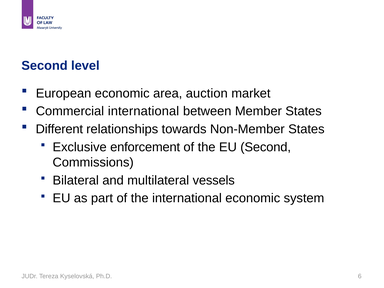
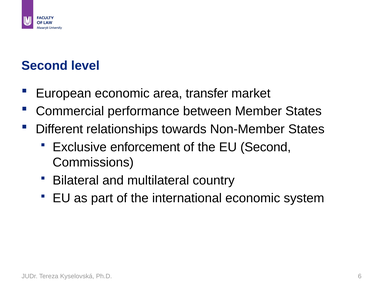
auction: auction -> transfer
Commercial international: international -> performance
vessels: vessels -> country
